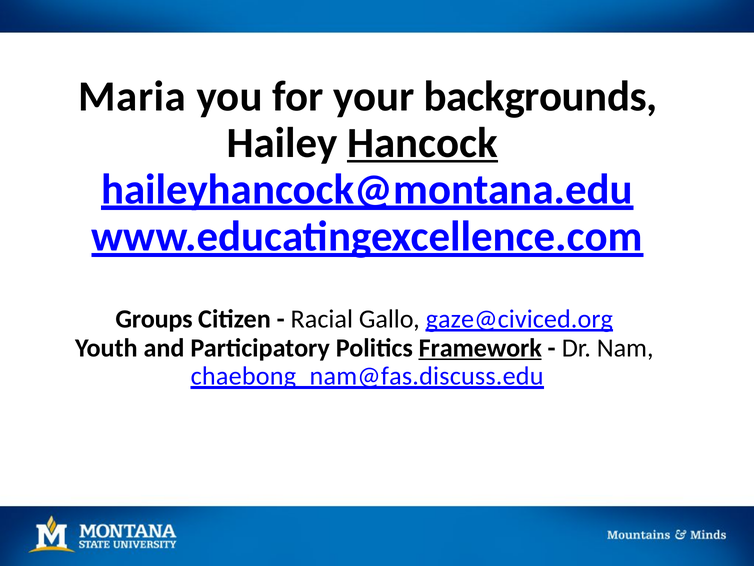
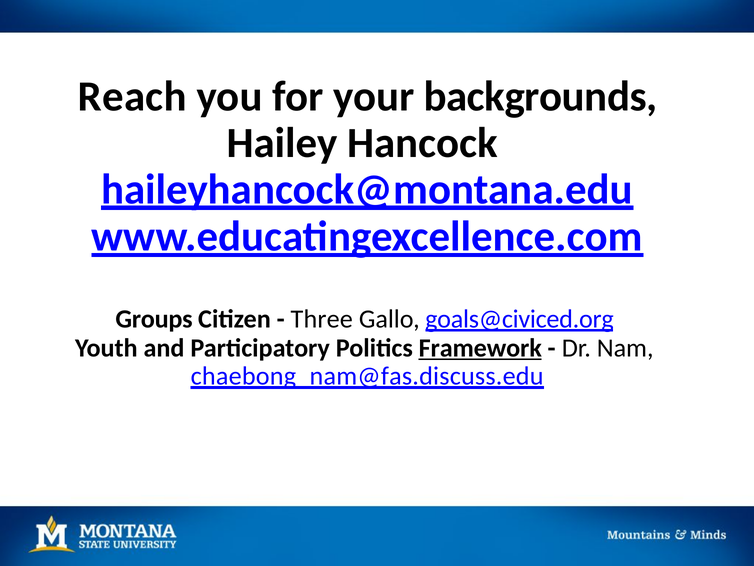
Maria: Maria -> Reach
Hancock underline: present -> none
Racial: Racial -> Three
gaze@civiced.org: gaze@civiced.org -> goals@civiced.org
